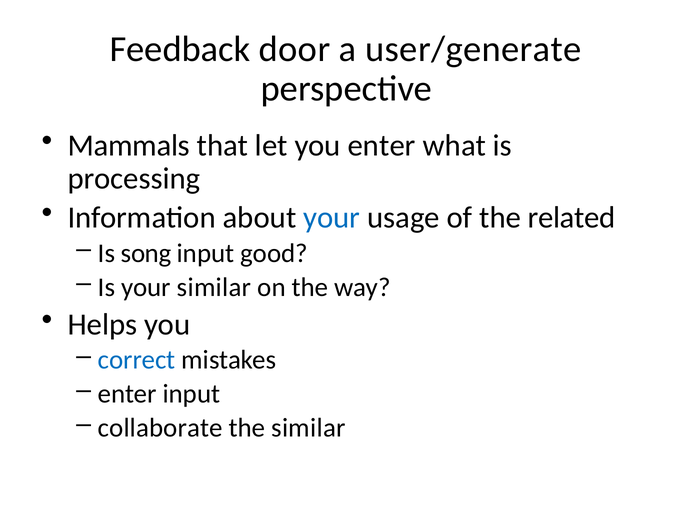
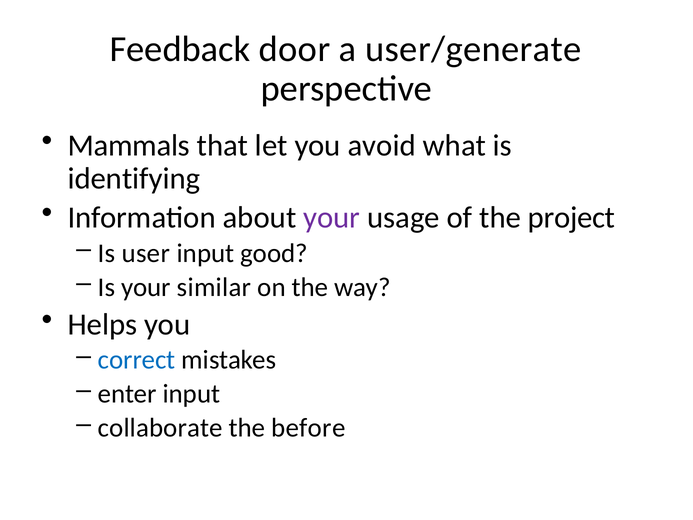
you enter: enter -> avoid
processing: processing -> identifying
your at (332, 217) colour: blue -> purple
related: related -> project
song: song -> user
the similar: similar -> before
